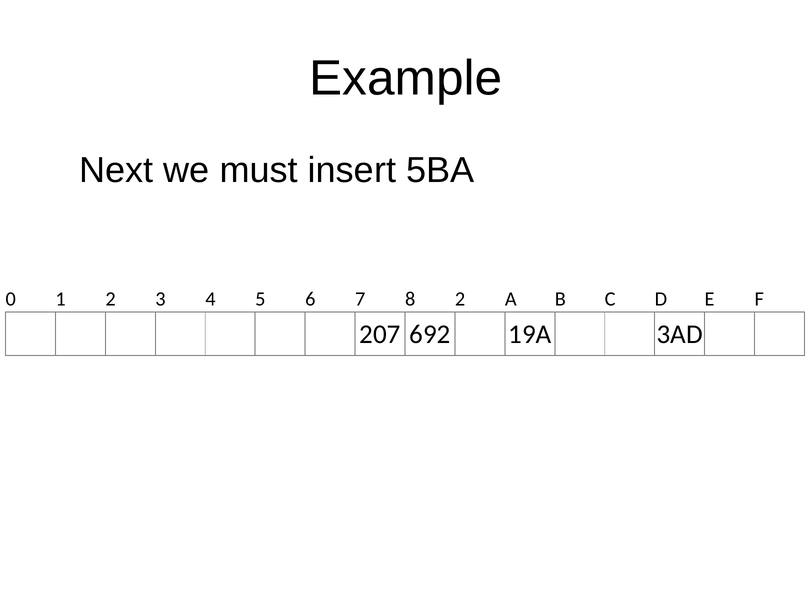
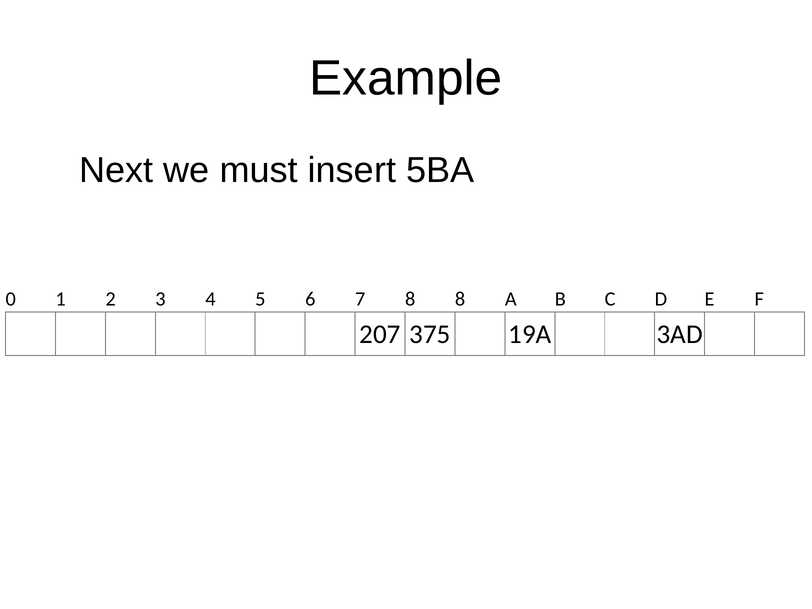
8 2: 2 -> 8
692: 692 -> 375
